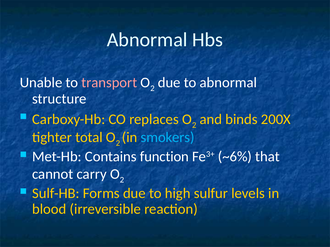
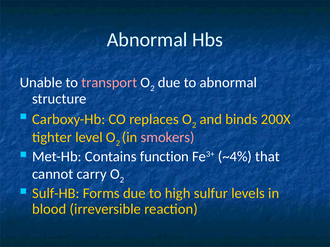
total: total -> level
smokers colour: light blue -> pink
~6%: ~6% -> ~4%
